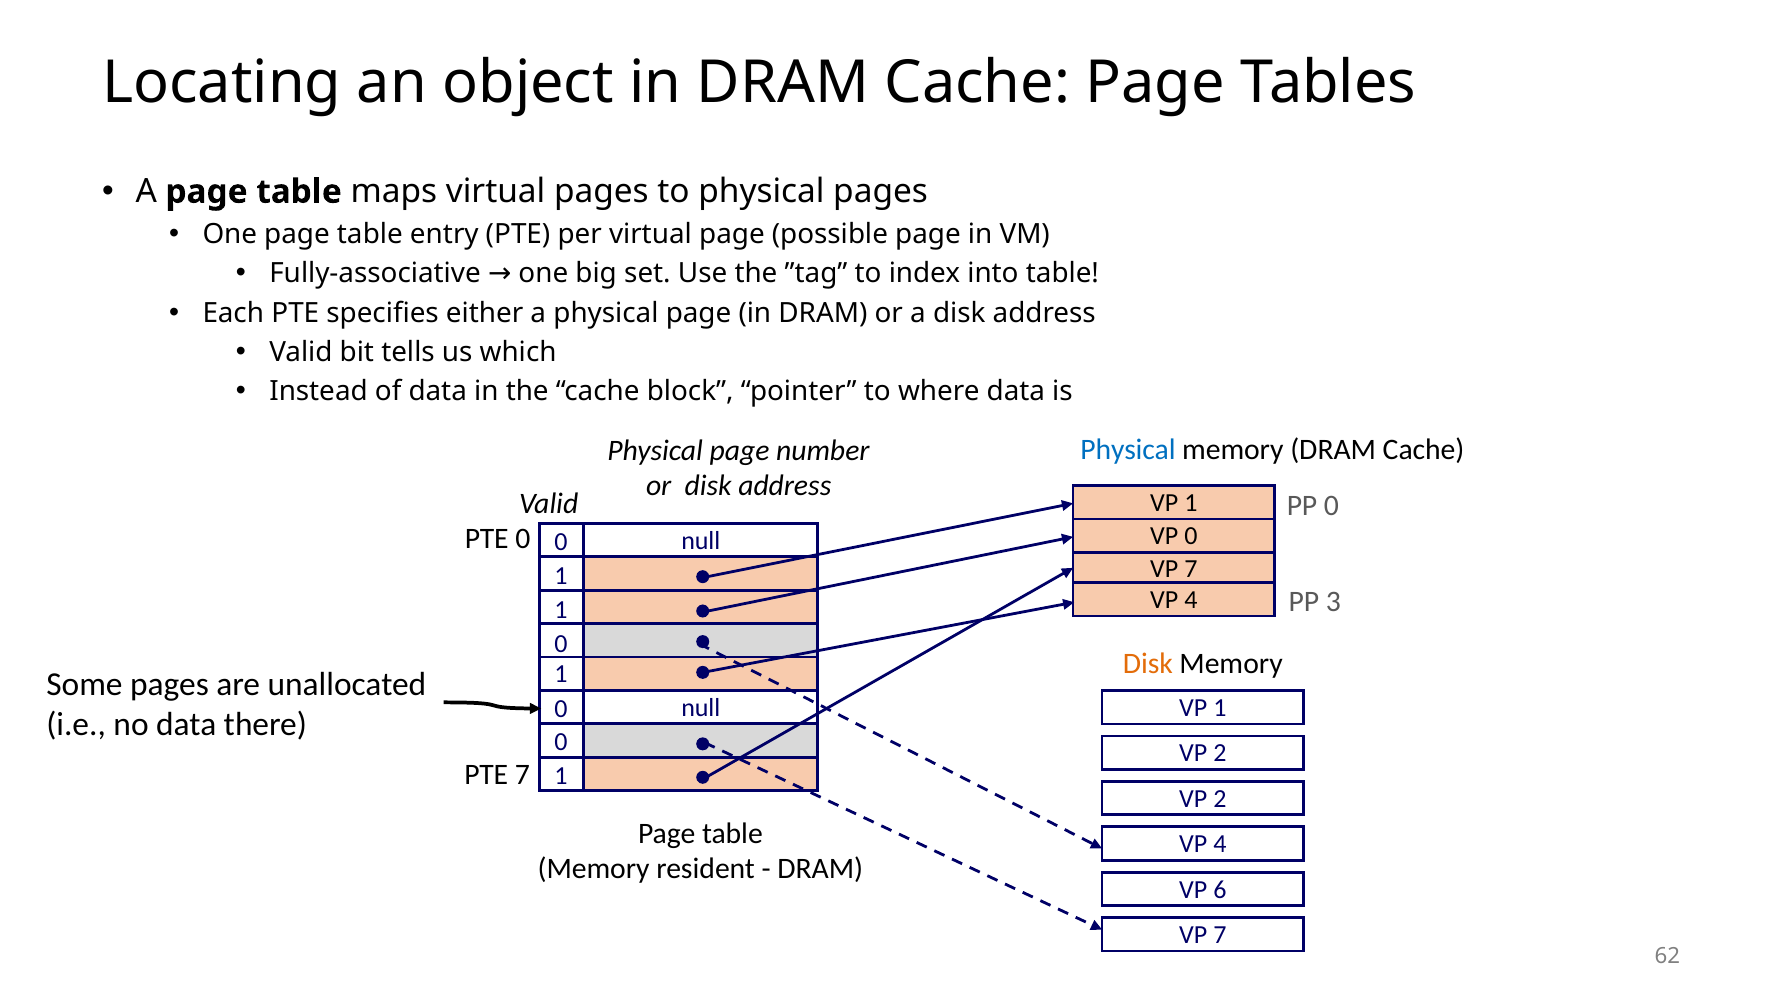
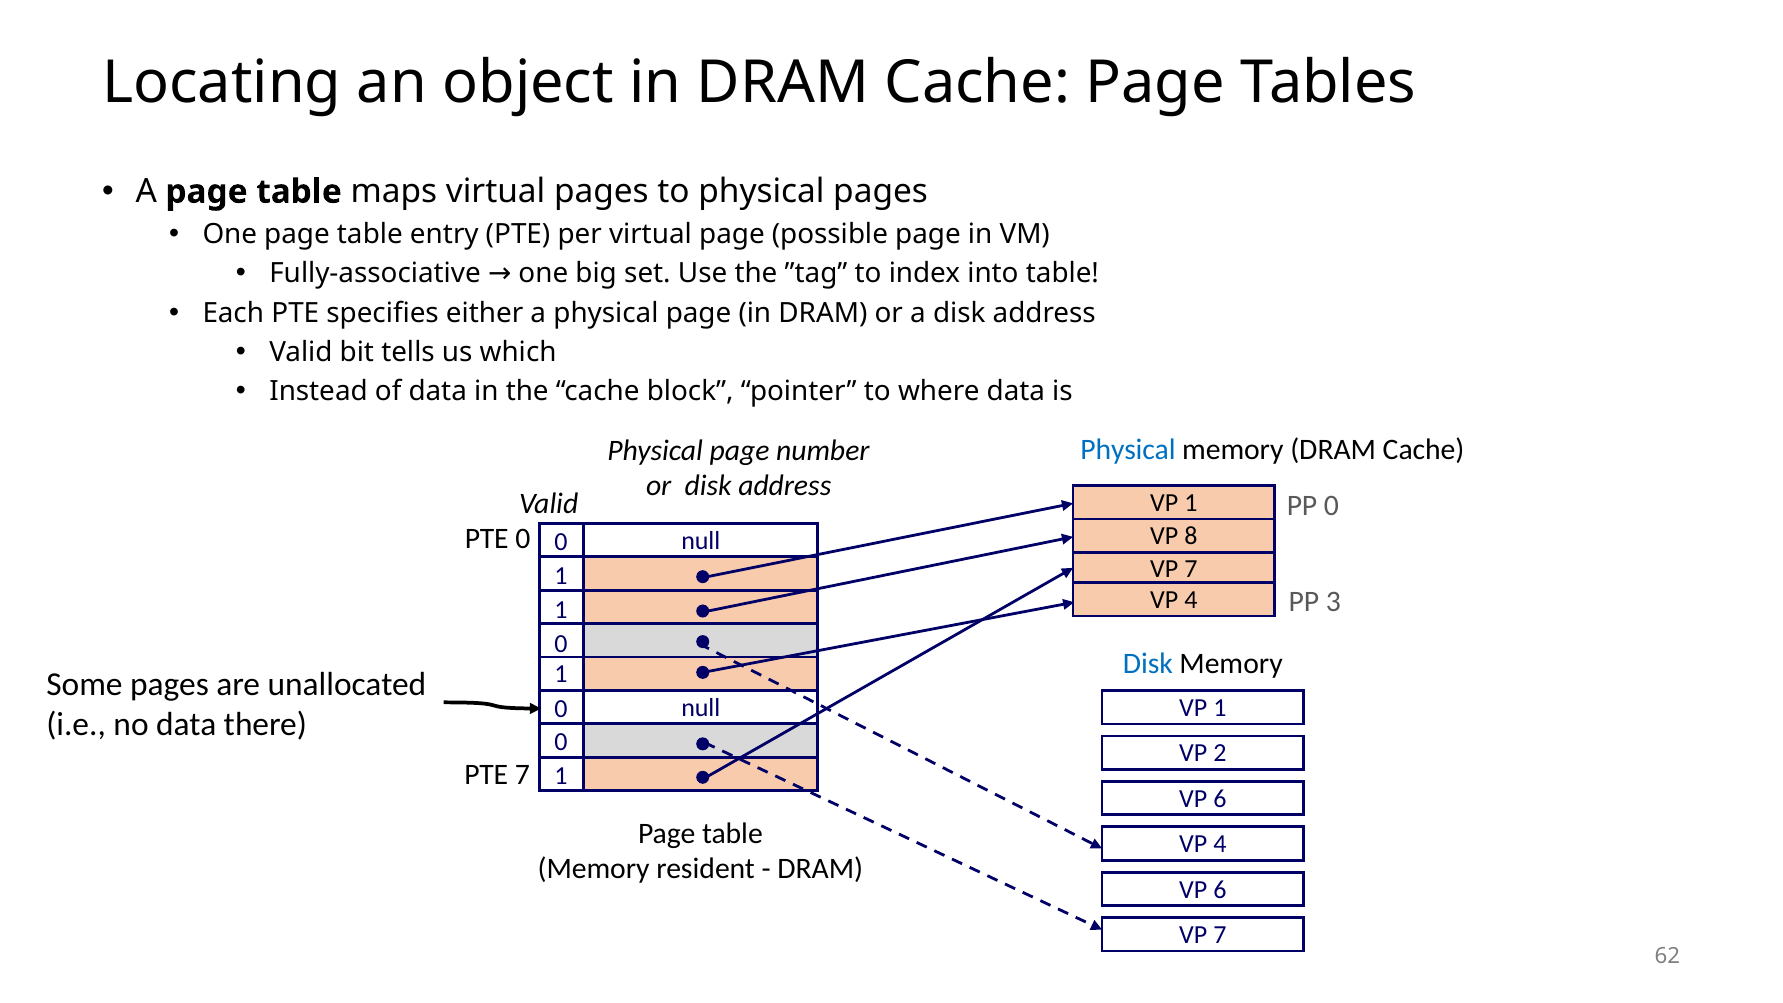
VP 0: 0 -> 8
Disk at (1148, 663) colour: orange -> blue
2 at (1220, 799): 2 -> 6
